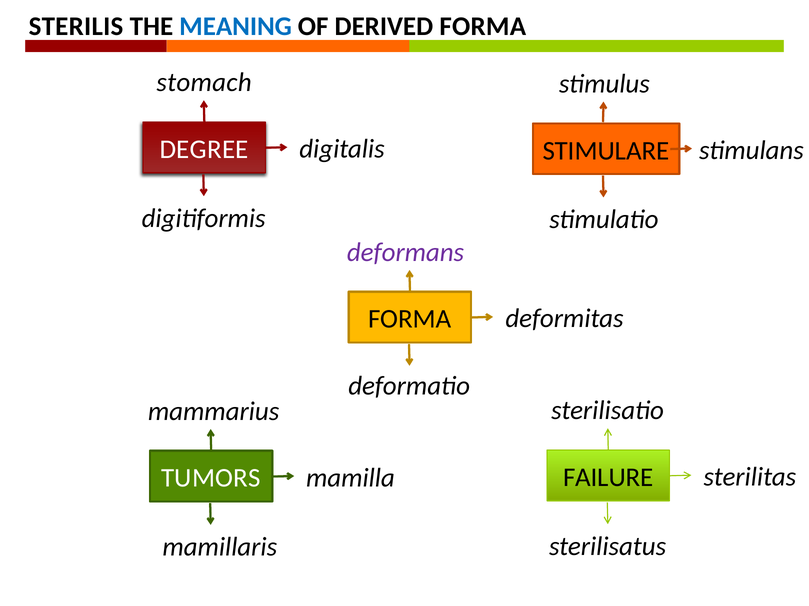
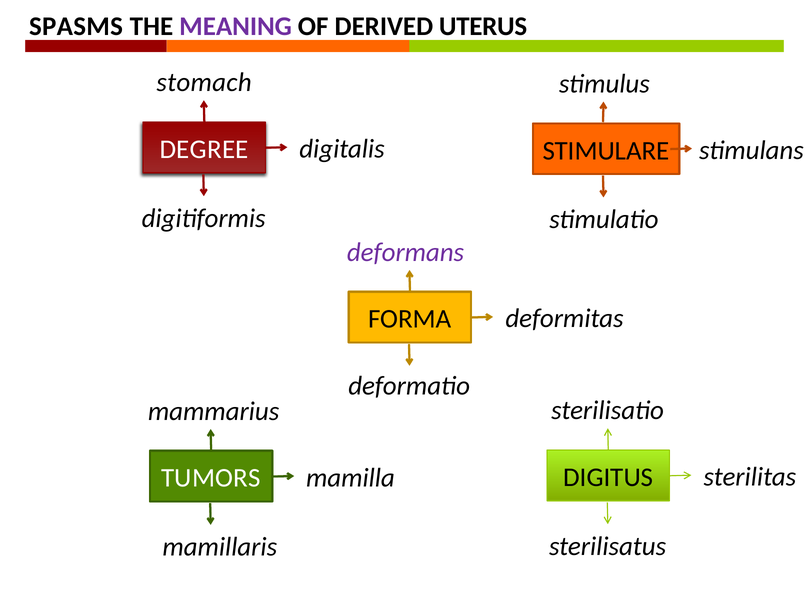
STERILIS: STERILIS -> SPASMS
MEANING colour: blue -> purple
DERIVED FORMA: FORMA -> UTERUS
FAILURE: FAILURE -> DIGITUS
